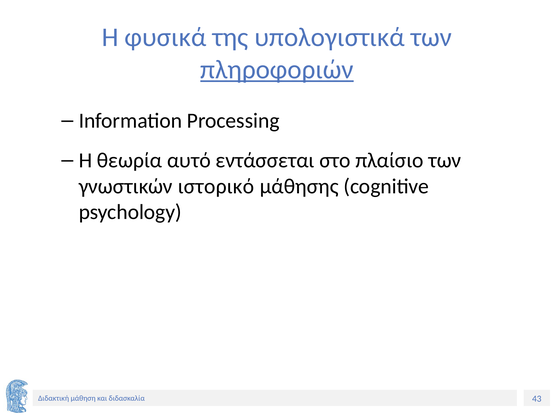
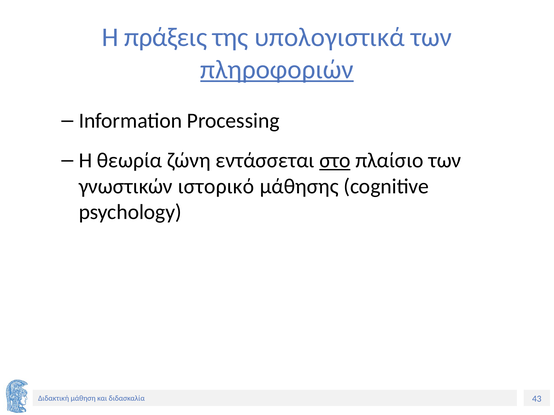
φυσικά: φυσικά -> πράξεις
αυτό: αυτό -> ζώνη
στο underline: none -> present
